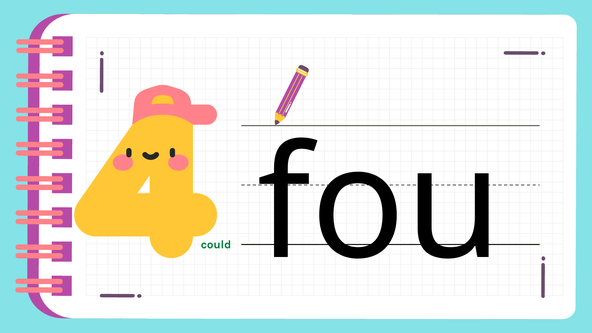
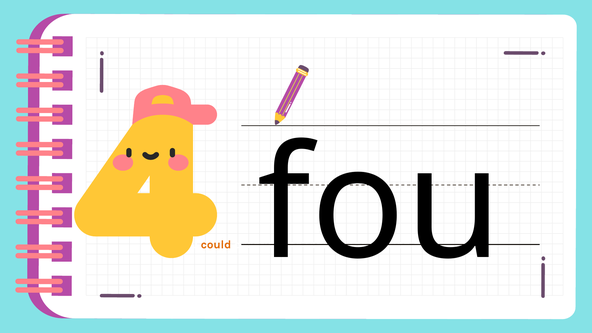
could colour: green -> orange
